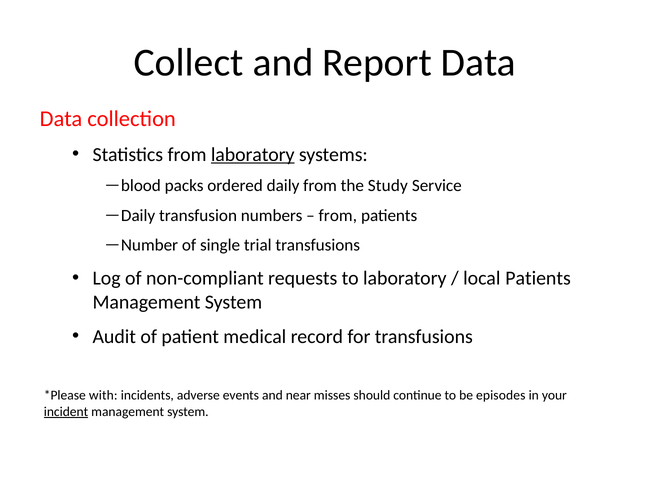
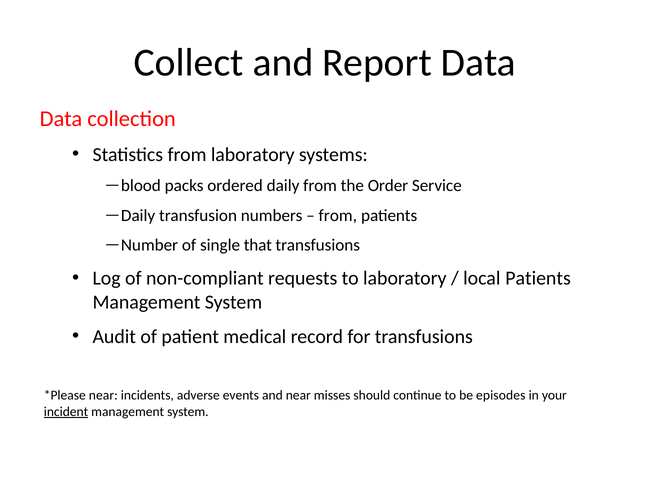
laboratory at (253, 155) underline: present -> none
Study: Study -> Order
trial: trial -> that
with at (103, 396): with -> near
